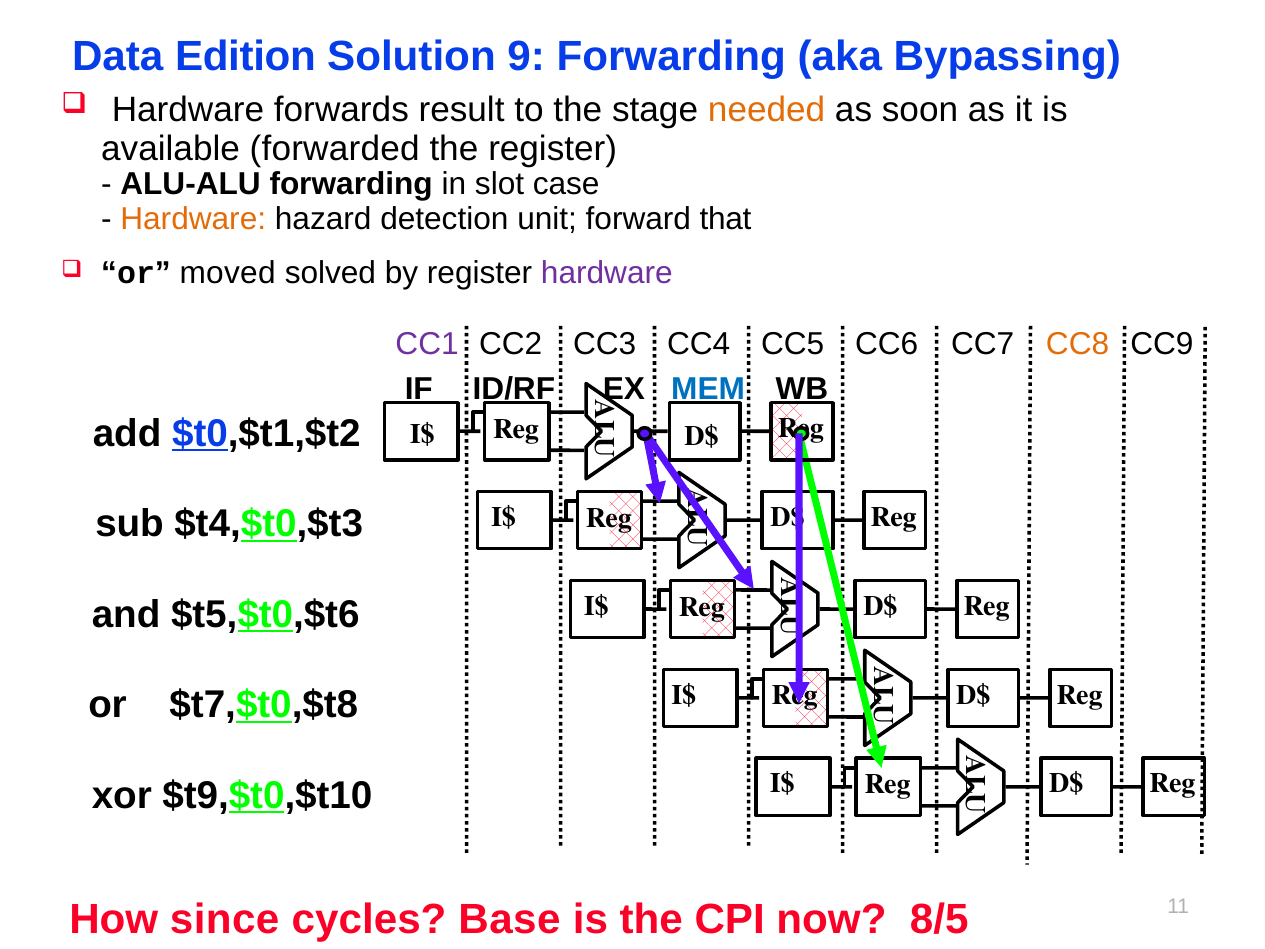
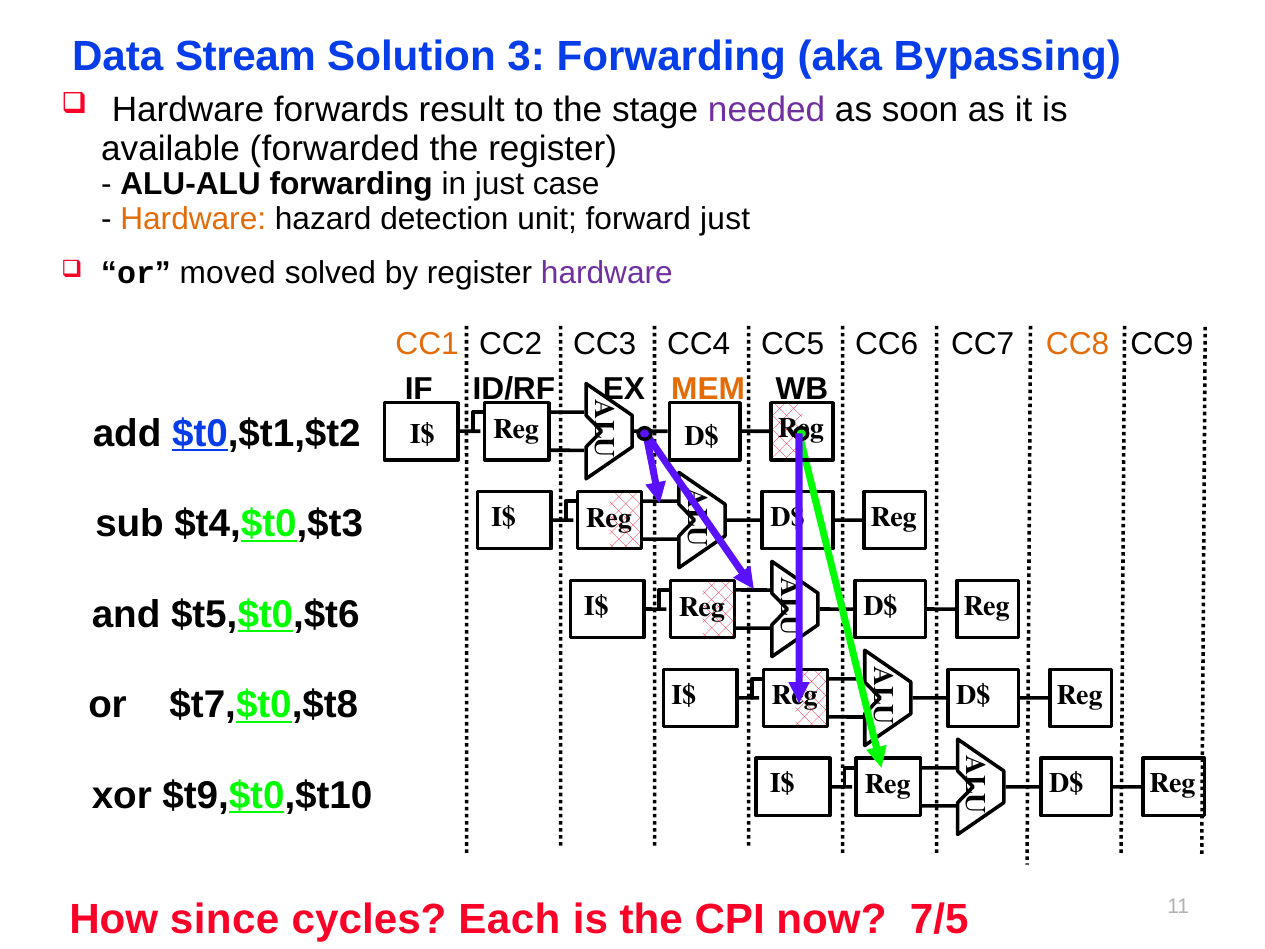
Edition: Edition -> Stream
9: 9 -> 3
needed colour: orange -> purple
in slot: slot -> just
forward that: that -> just
CC1 colour: purple -> orange
MEM colour: blue -> orange
Base: Base -> Each
8/5: 8/5 -> 7/5
